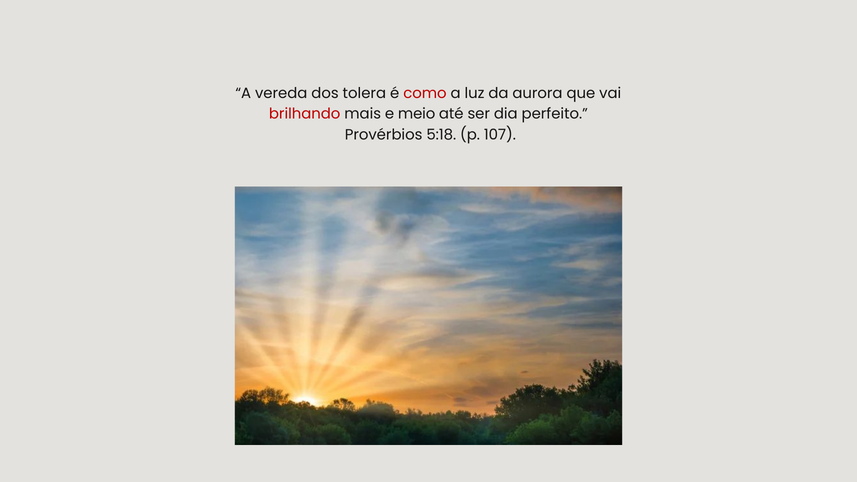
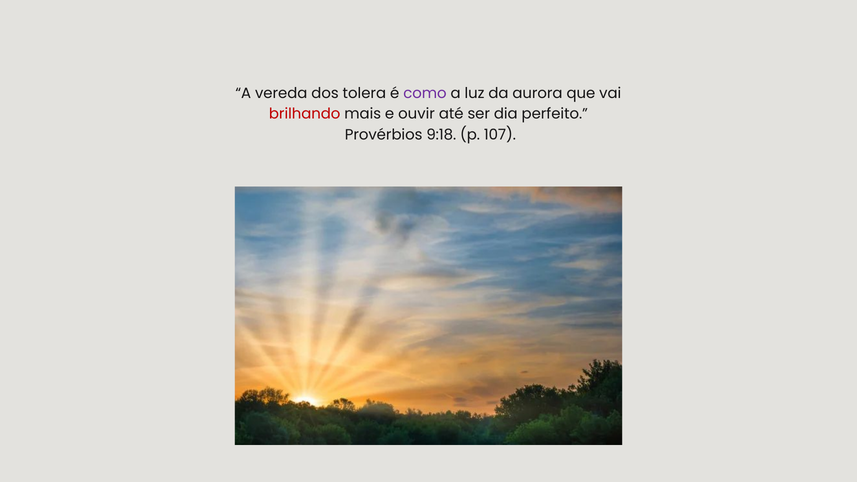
como colour: red -> purple
meio: meio -> ouvir
5:18: 5:18 -> 9:18
